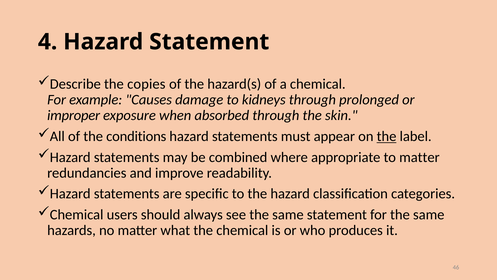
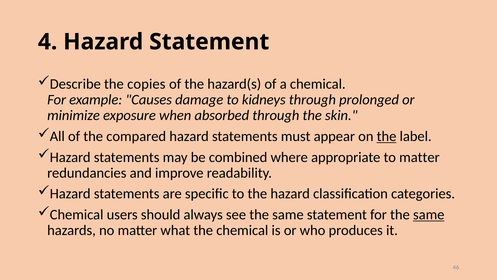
improper: improper -> minimize
conditions: conditions -> compared
same at (429, 214) underline: none -> present
